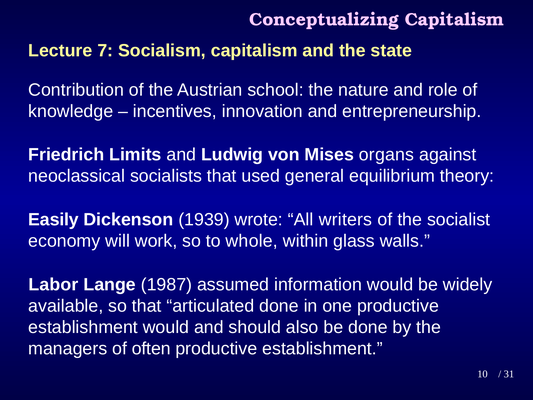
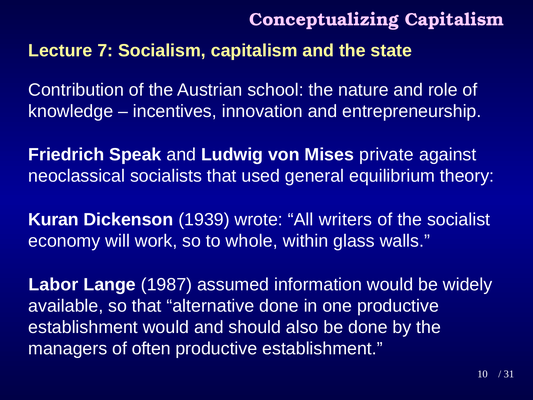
Limits: Limits -> Speak
organs: organs -> private
Easily: Easily -> Kuran
articulated: articulated -> alternative
